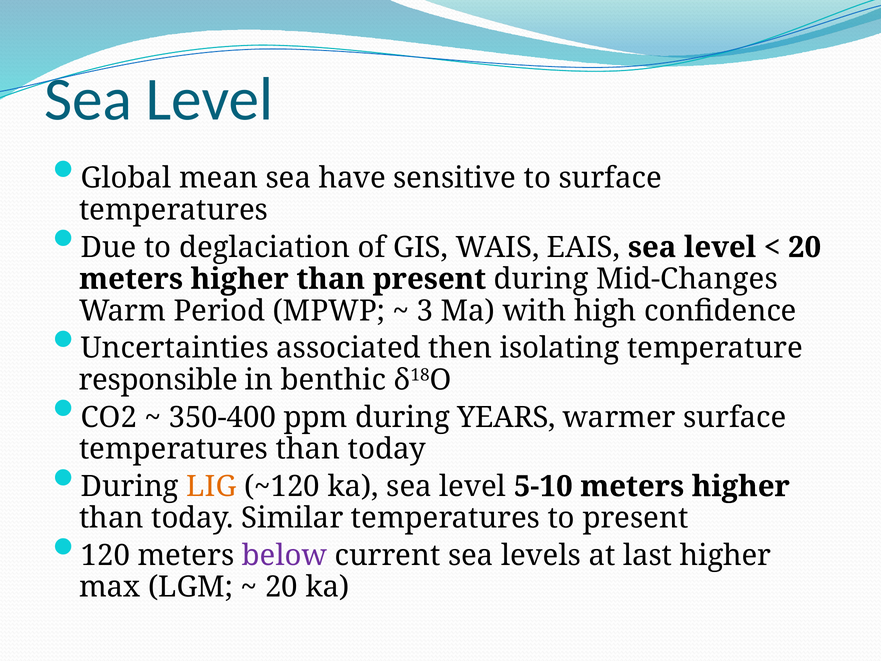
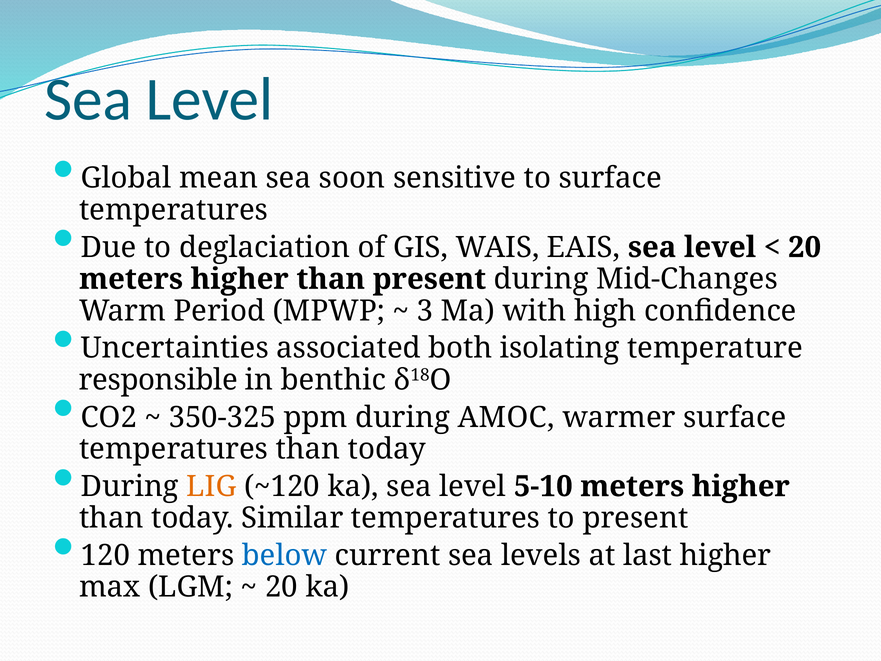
have: have -> soon
then: then -> both
350-400: 350-400 -> 350-325
YEARS: YEARS -> AMOC
below colour: purple -> blue
